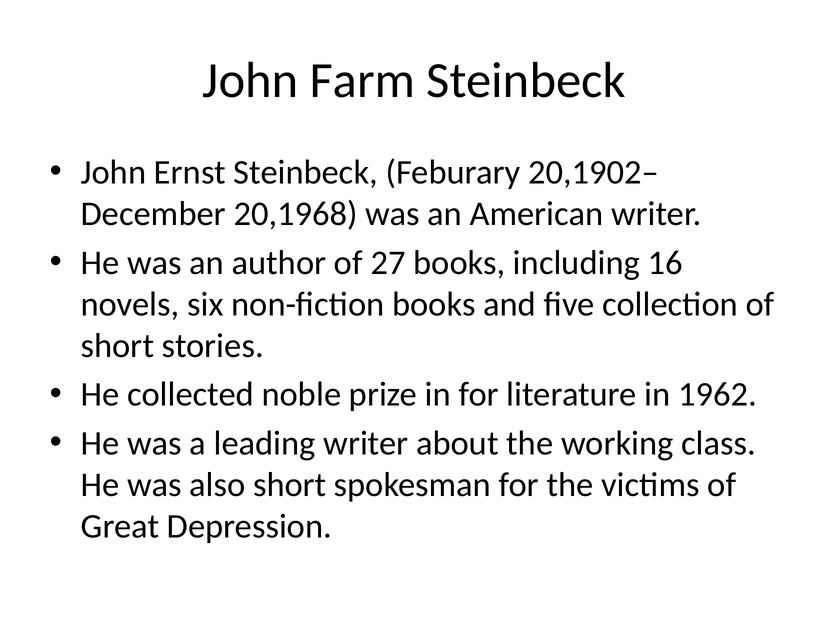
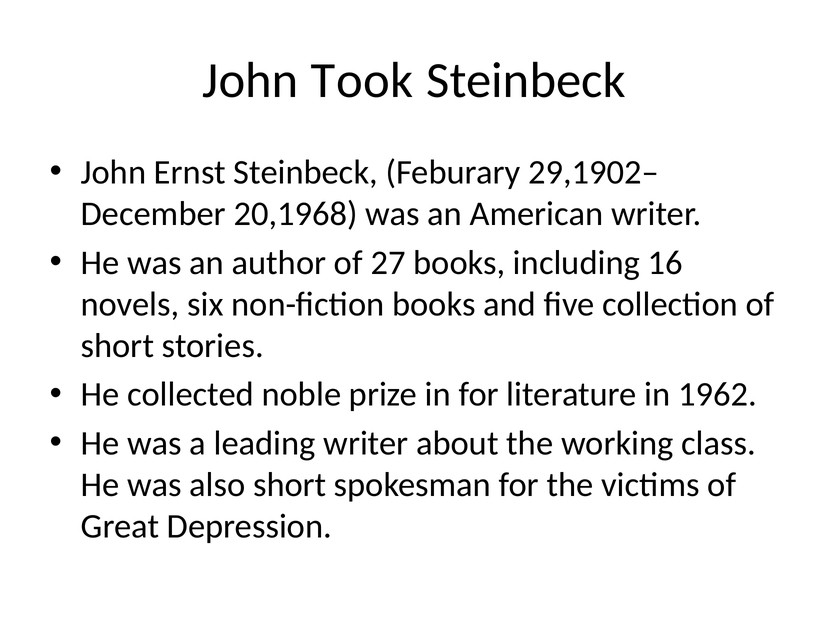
Farm: Farm -> Took
20,1902–: 20,1902– -> 29,1902–
